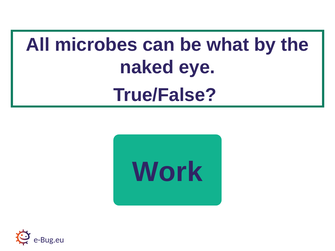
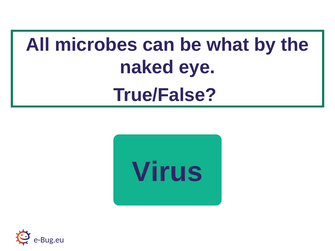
Work: Work -> Virus
